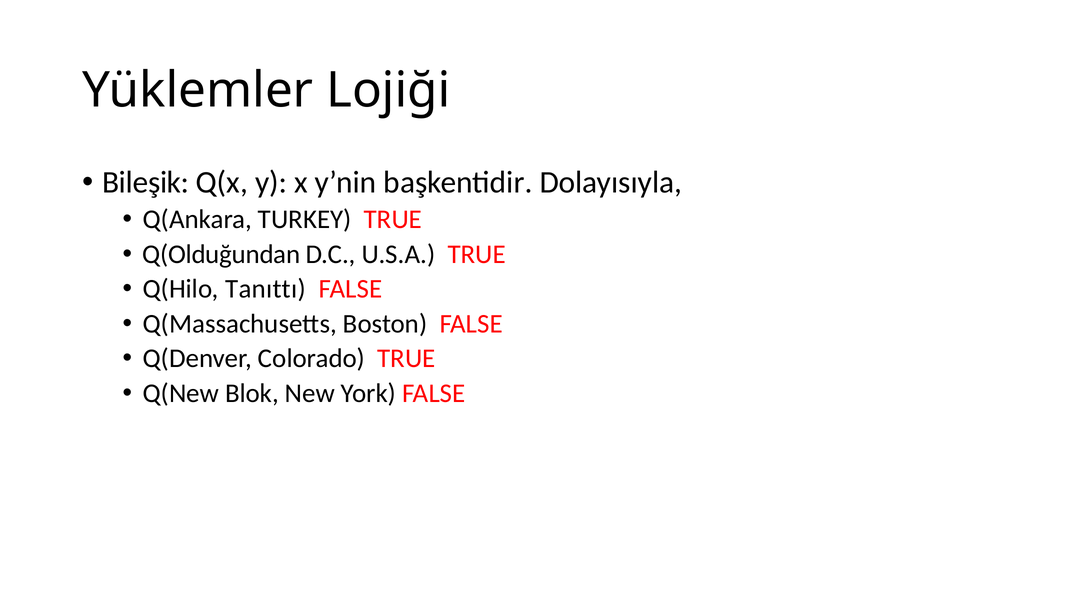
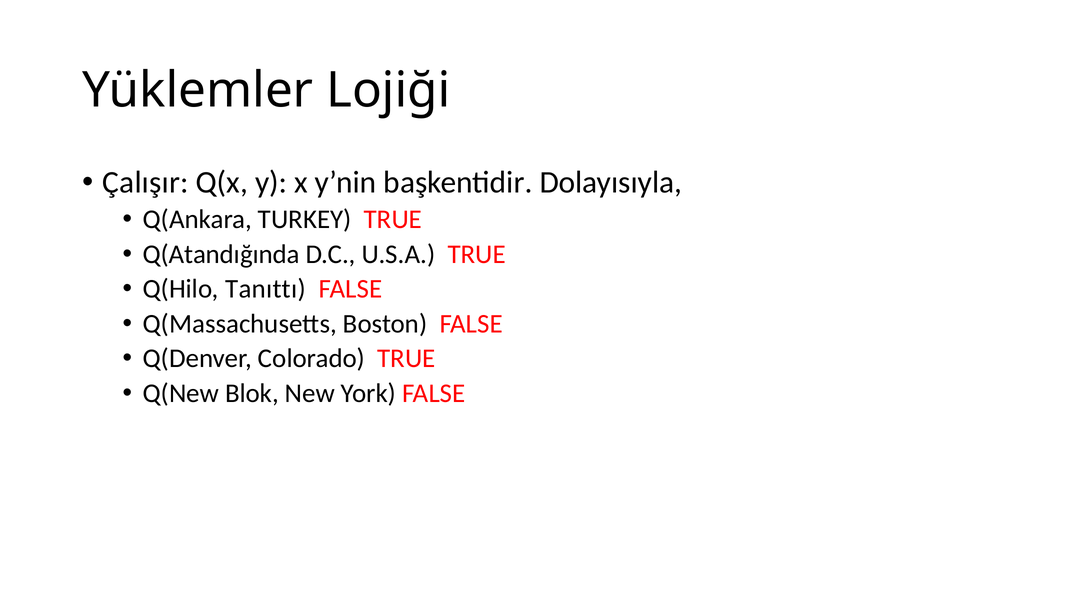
Bileşik: Bileşik -> Çalışır
Q(Olduğundan: Q(Olduğundan -> Q(Atandığında
